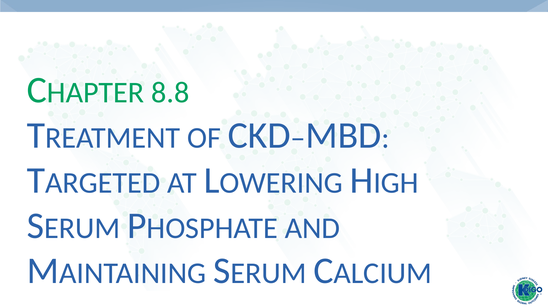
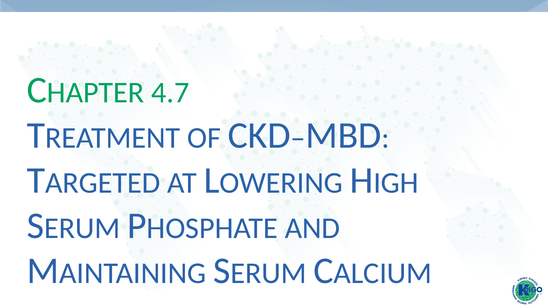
8.8: 8.8 -> 4.7
